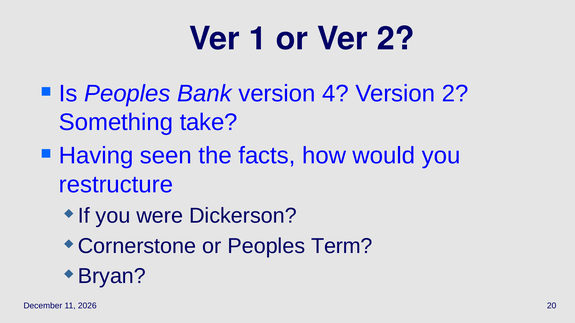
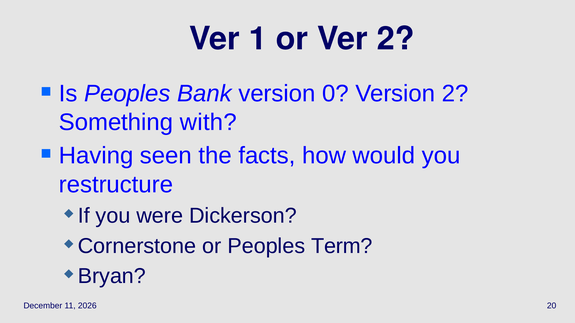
4: 4 -> 0
take: take -> with
